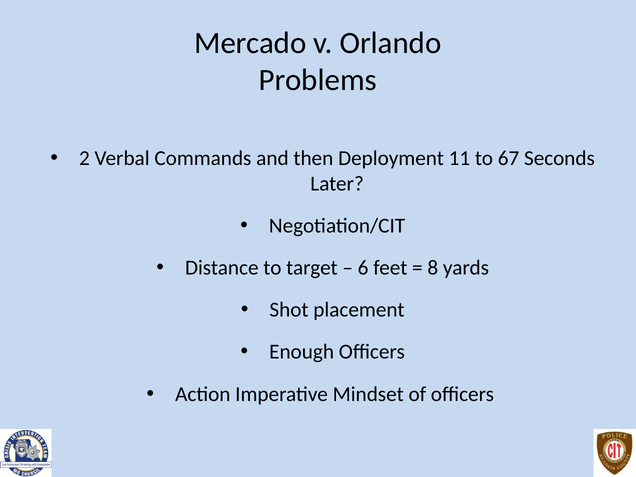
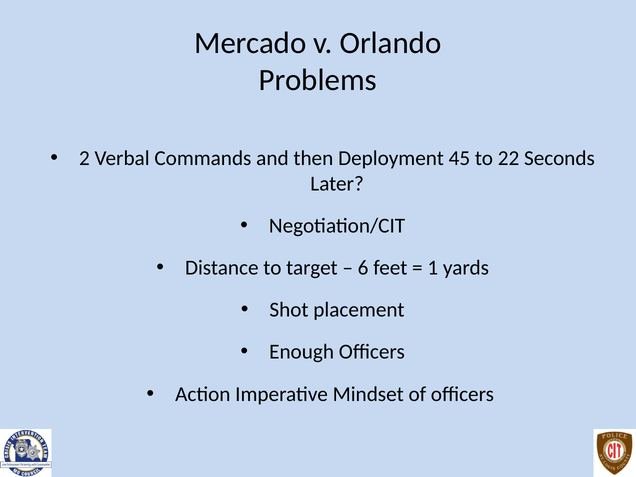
11: 11 -> 45
67: 67 -> 22
8: 8 -> 1
